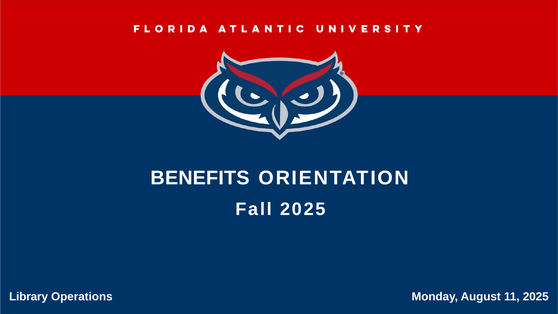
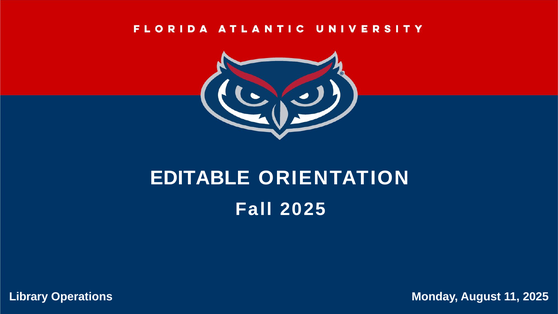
BENEFITS: BENEFITS -> EDITABLE
